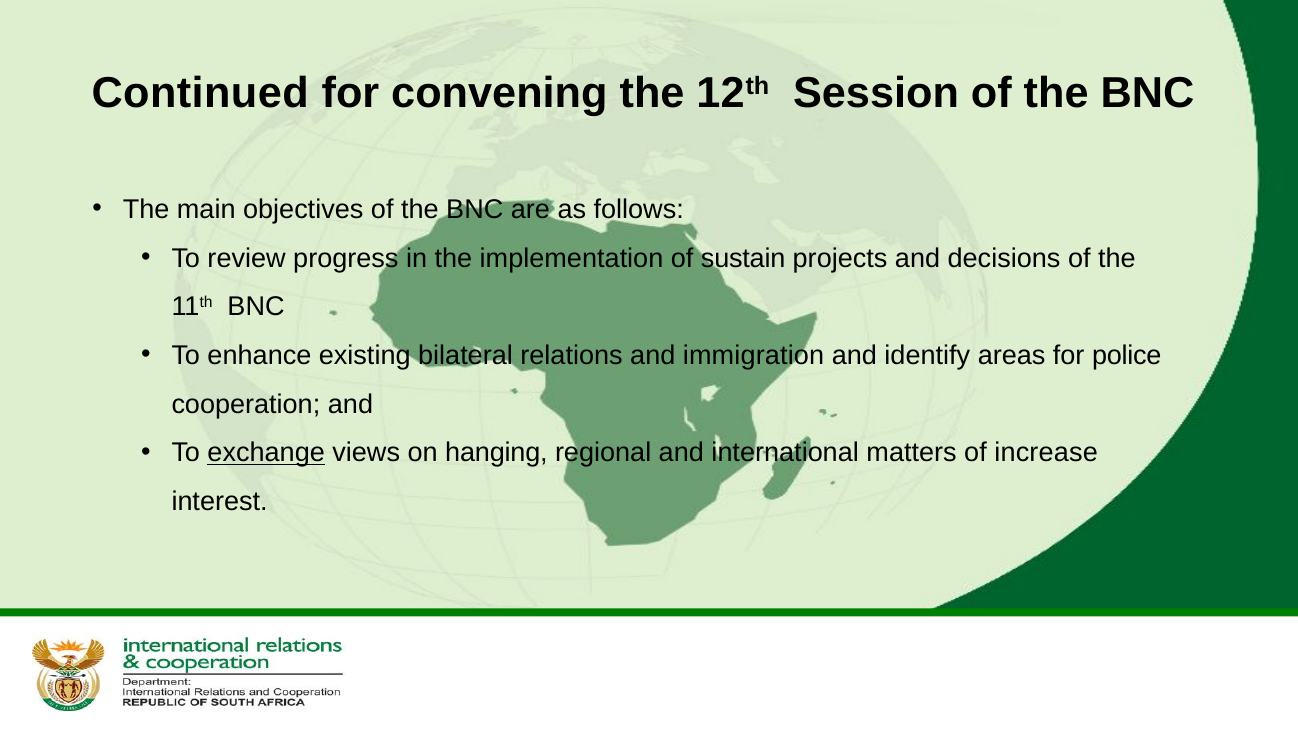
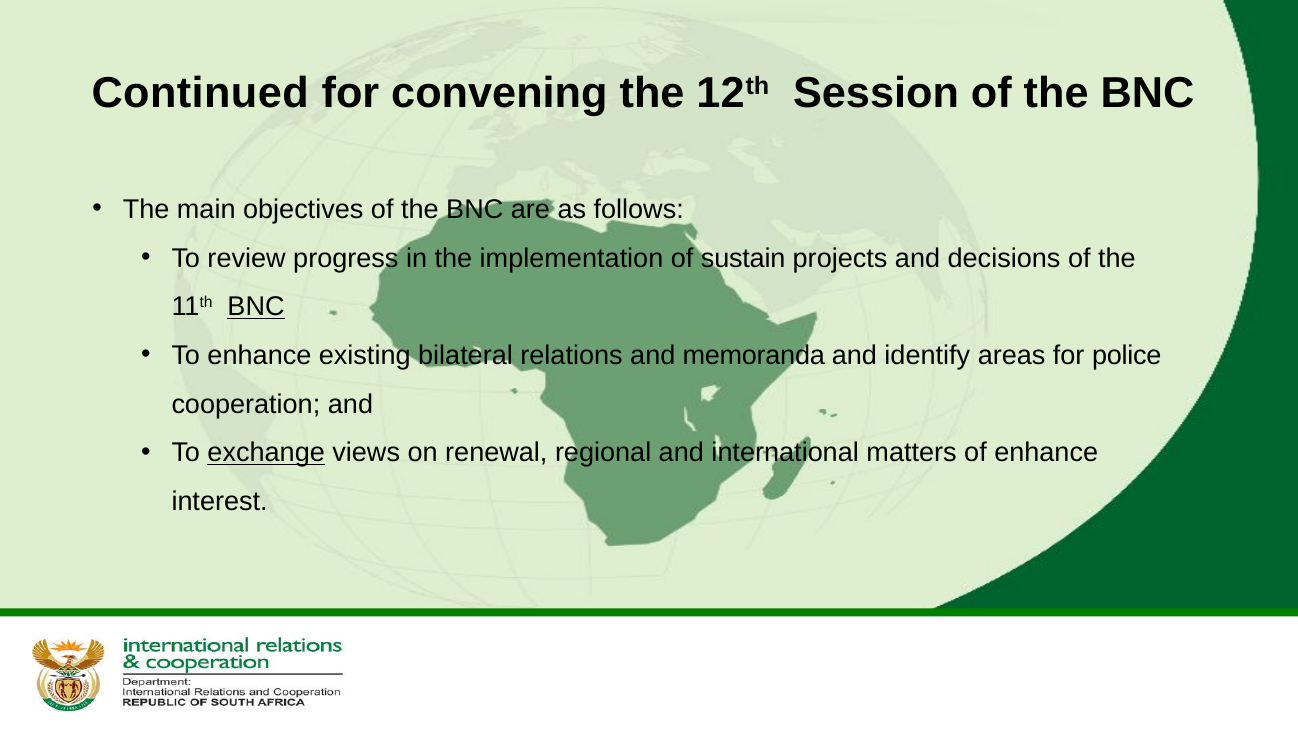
BNC at (256, 307) underline: none -> present
immigration: immigration -> memoranda
hanging: hanging -> renewal
of increase: increase -> enhance
